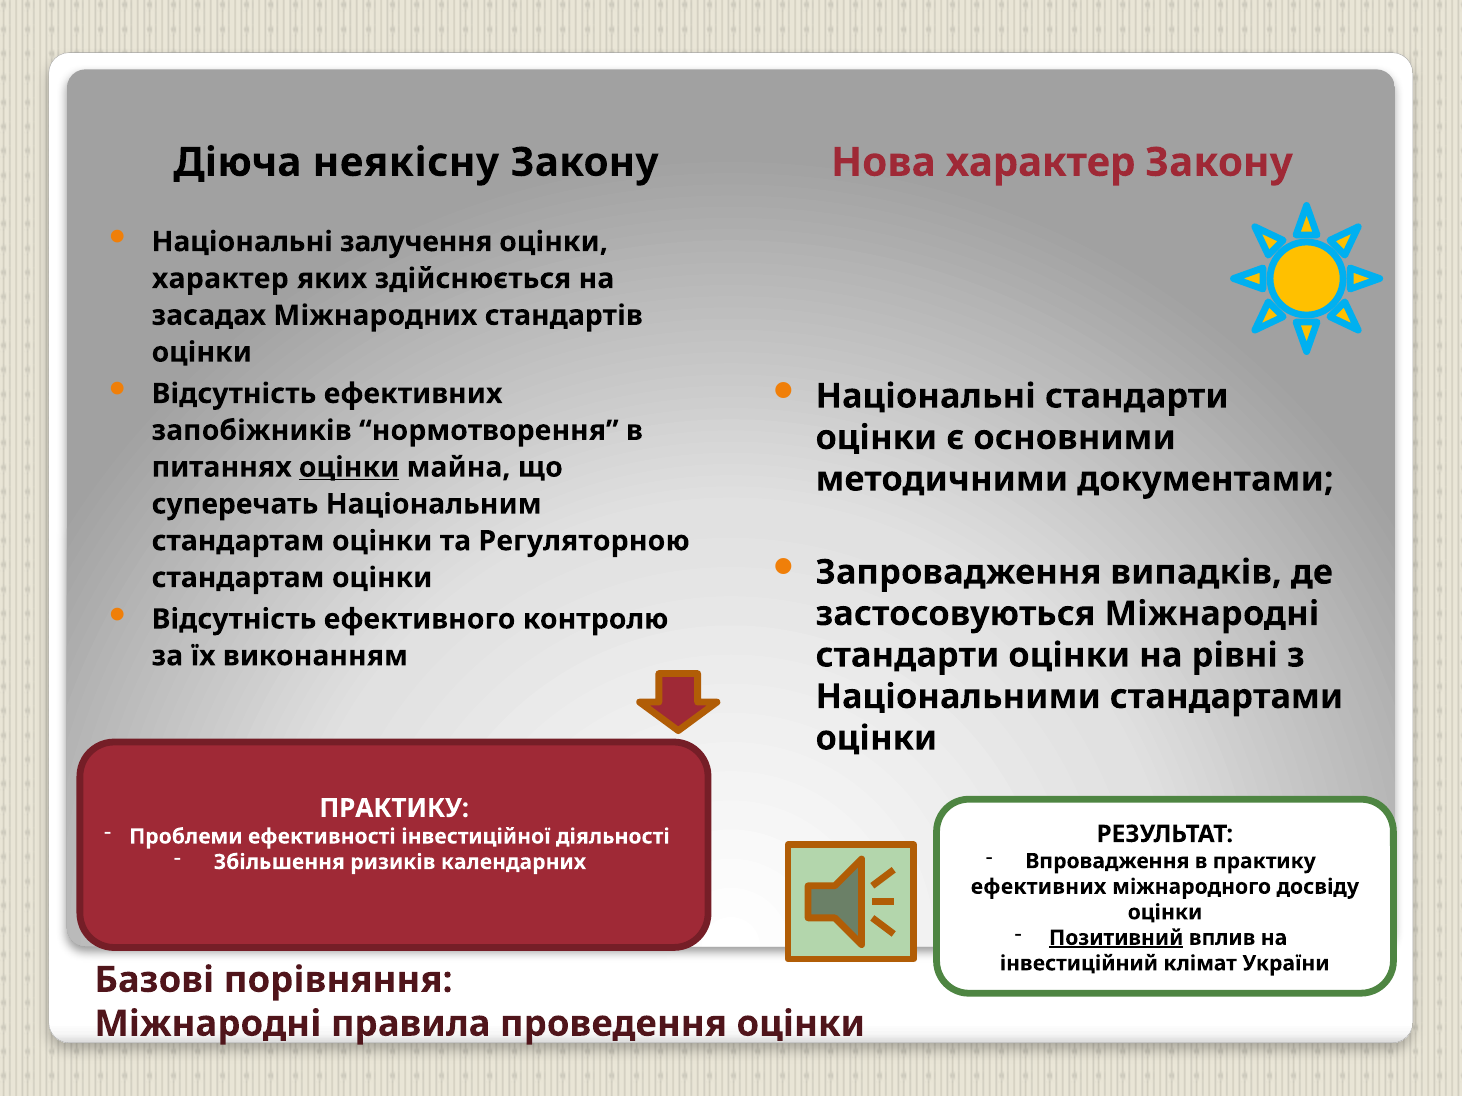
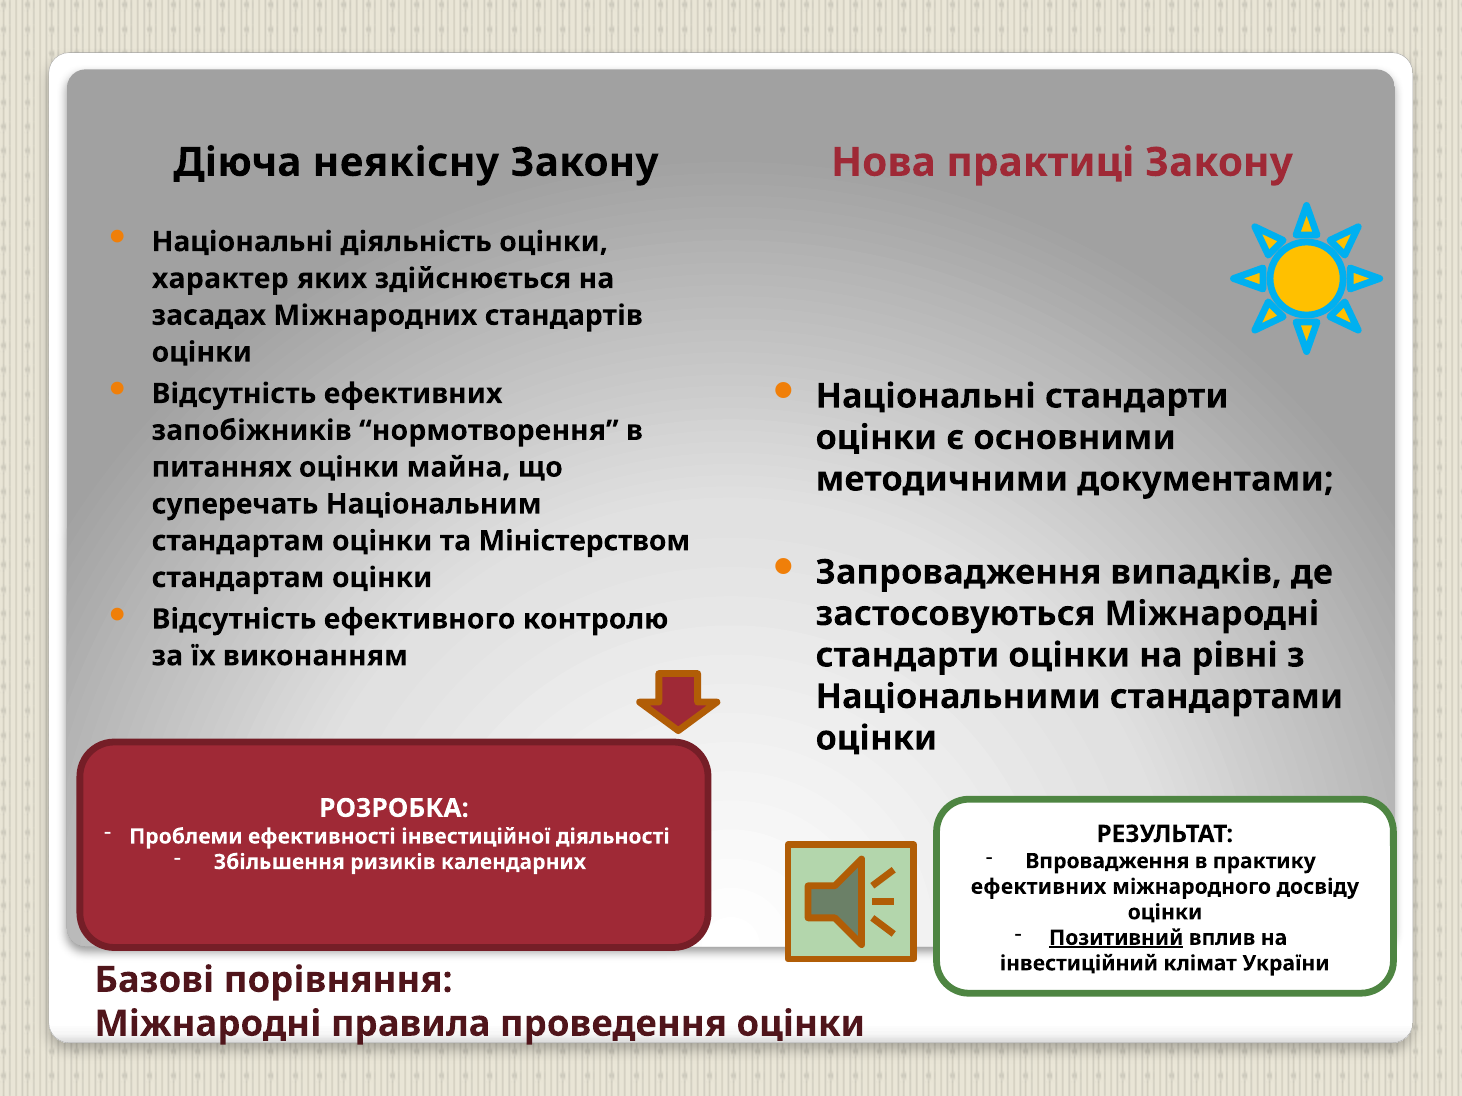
Нова характер: характер -> практиці
залучення: залучення -> діяльність
оцінки at (349, 468) underline: present -> none
Регуляторною: Регуляторною -> Міністерством
ПРАКТИКУ at (394, 809): ПРАКТИКУ -> РОЗРОБКА
